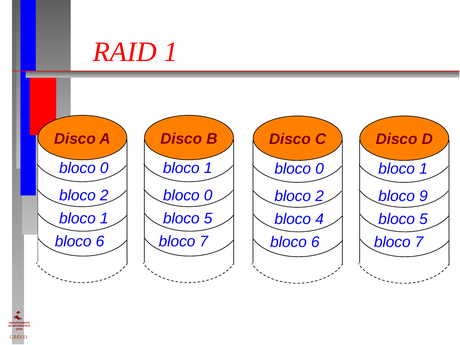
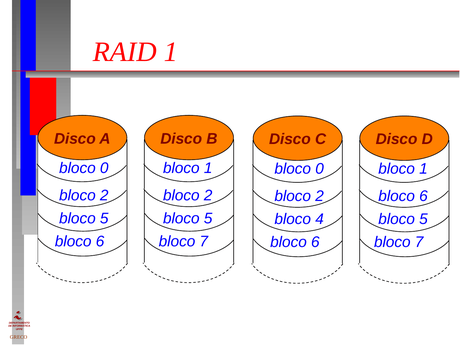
0 at (208, 195): 0 -> 2
9 at (423, 196): 9 -> 6
1 at (104, 219): 1 -> 5
